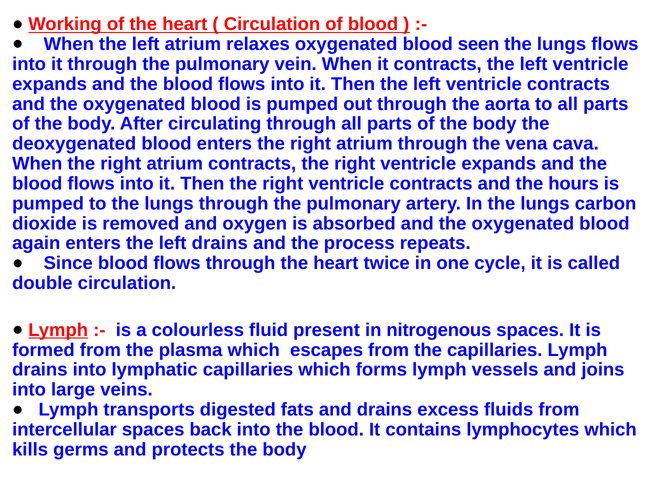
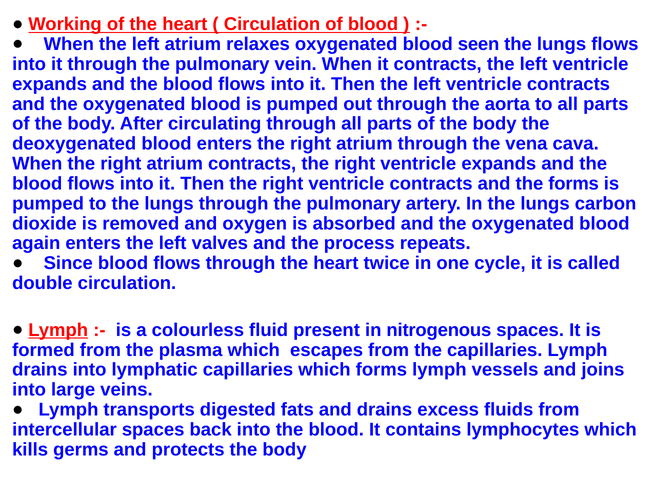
the hours: hours -> forms
left drains: drains -> valves
